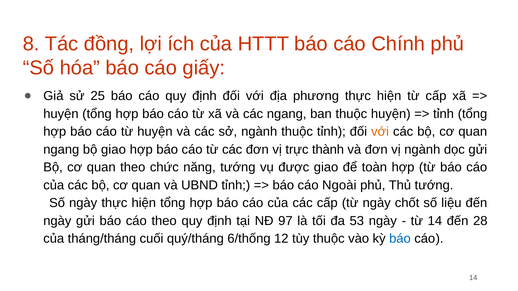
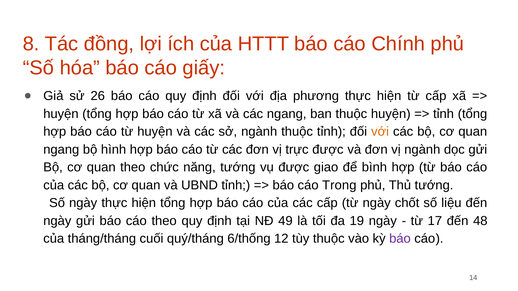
25: 25 -> 26
bộ giao: giao -> hình
trực thành: thành -> được
toàn: toàn -> bình
Ngoài: Ngoài -> Trong
97: 97 -> 49
53: 53 -> 19
từ 14: 14 -> 17
28: 28 -> 48
báo at (400, 239) colour: blue -> purple
